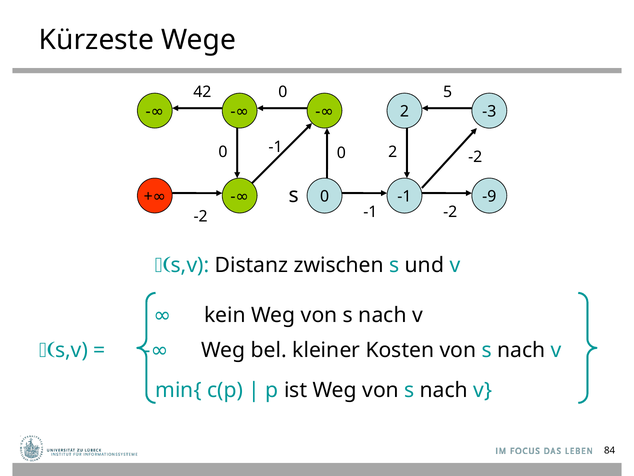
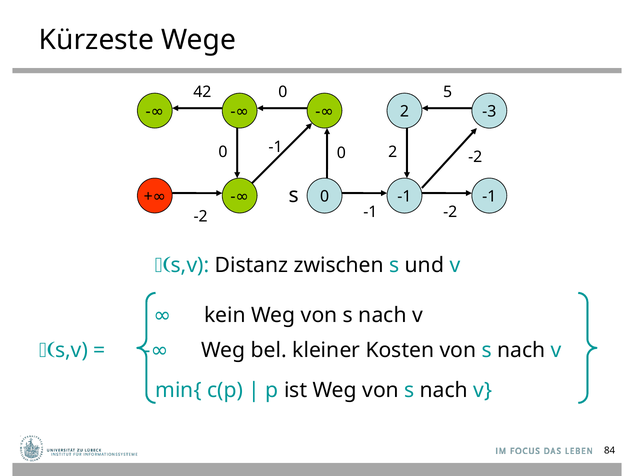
-1 -9: -9 -> -1
